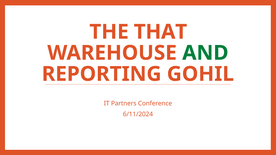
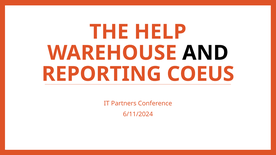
THAT: THAT -> HELP
AND colour: green -> black
GOHIL: GOHIL -> COEUS
